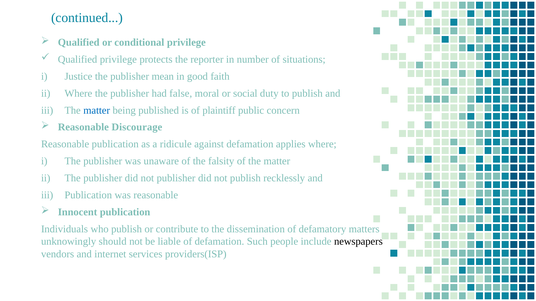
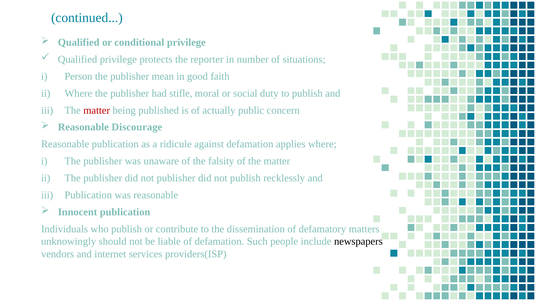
Justice: Justice -> Person
false: false -> stifle
matter at (97, 110) colour: blue -> red
plaintiff: plaintiff -> actually
